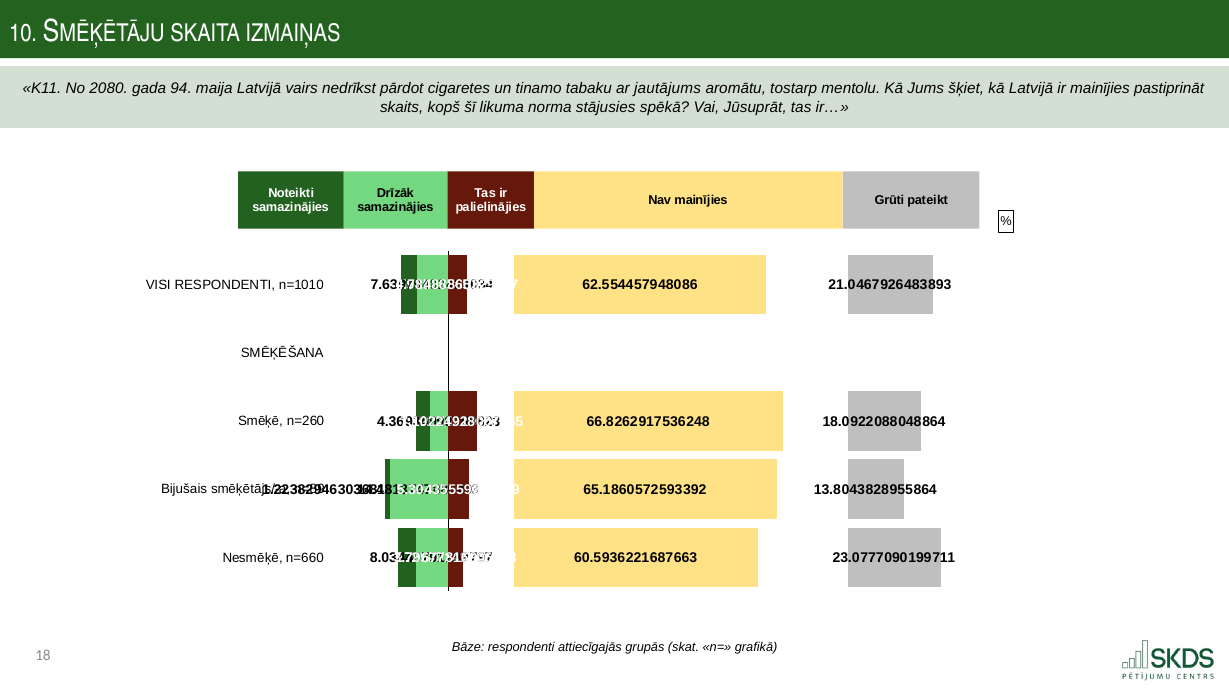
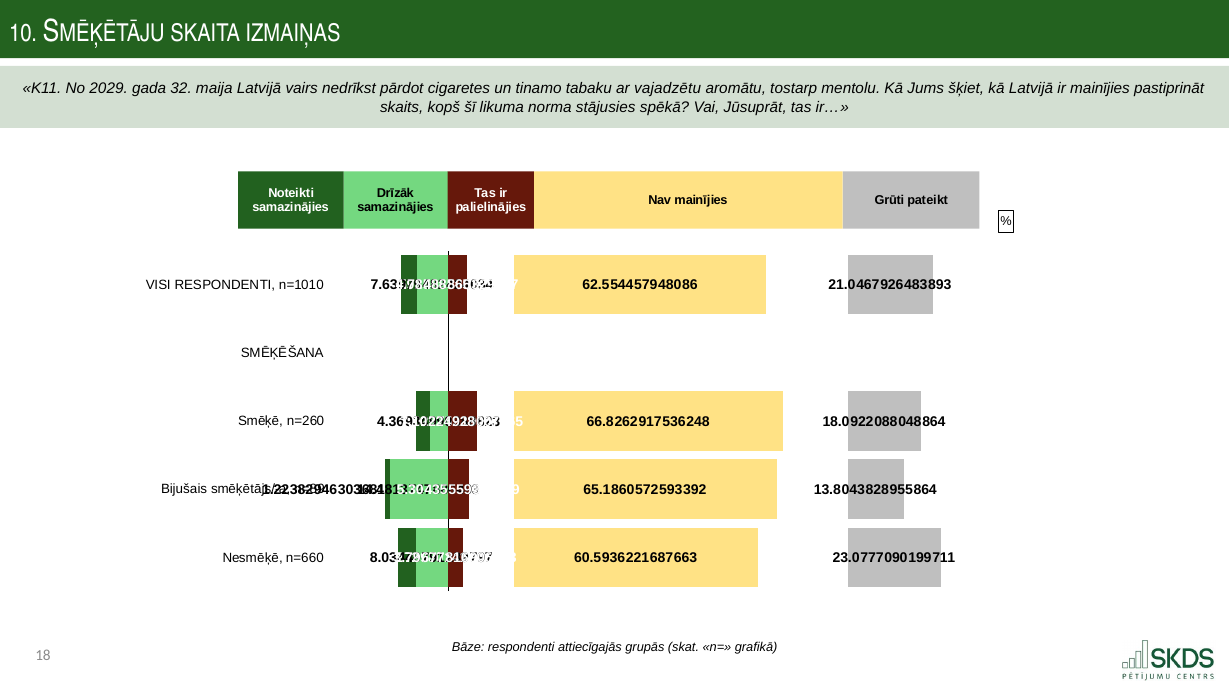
2080: 2080 -> 2029
94: 94 -> 32
jautājums: jautājums -> vajadzētu
